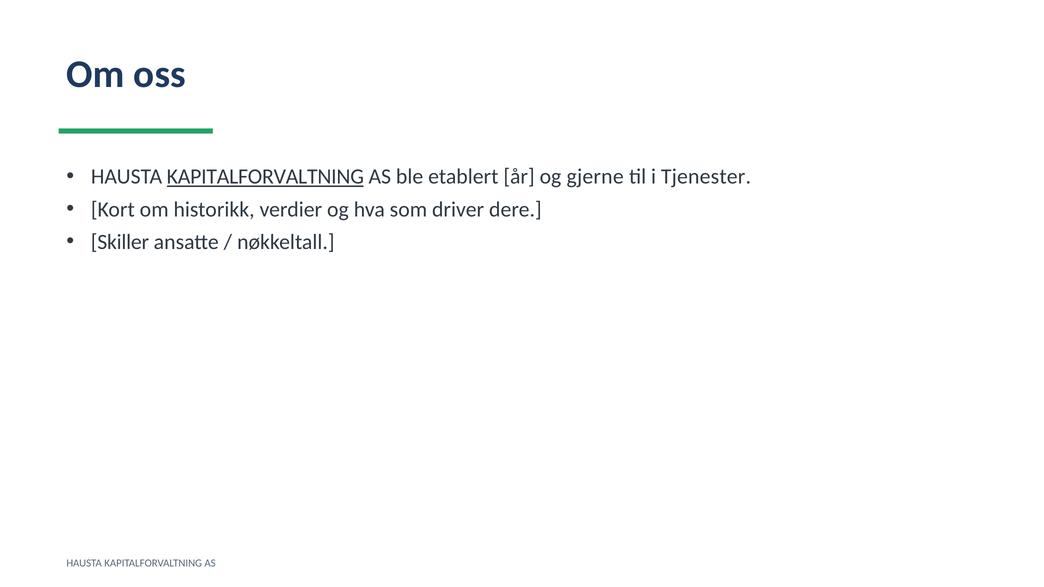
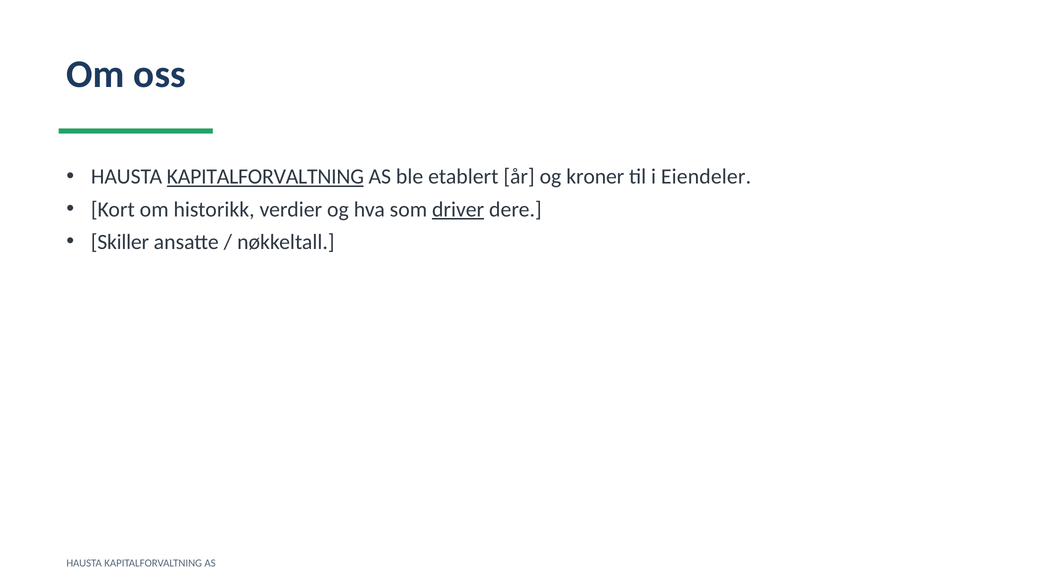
gjerne: gjerne -> kroner
Tjenester: Tjenester -> Eiendeler
driver underline: none -> present
